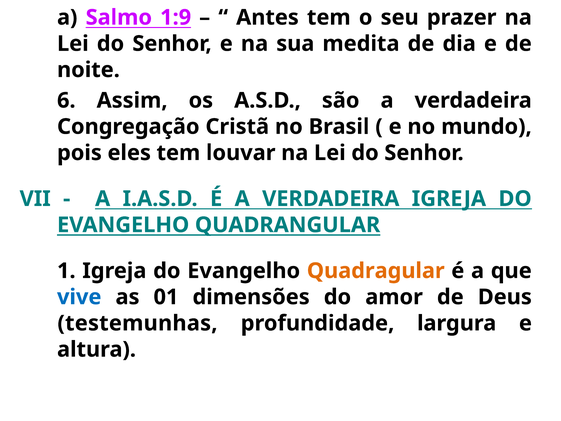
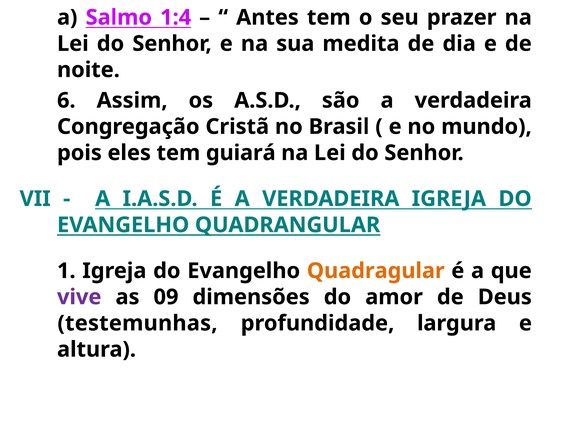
1:9: 1:9 -> 1:4
louvar: louvar -> guiará
vive colour: blue -> purple
01: 01 -> 09
